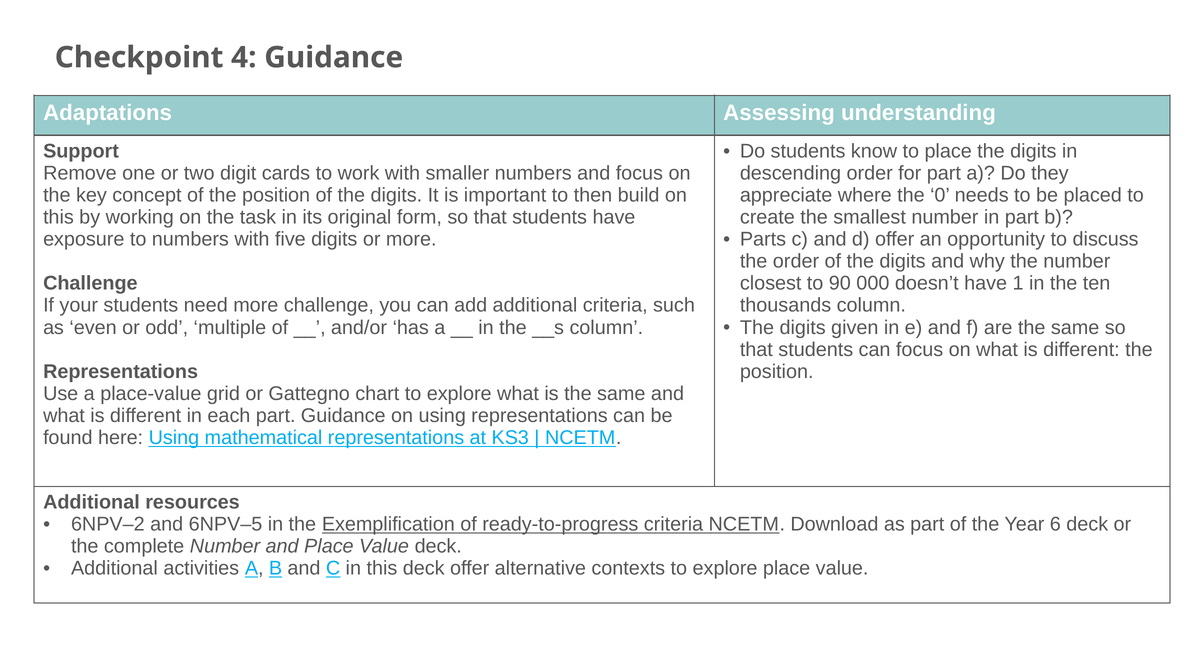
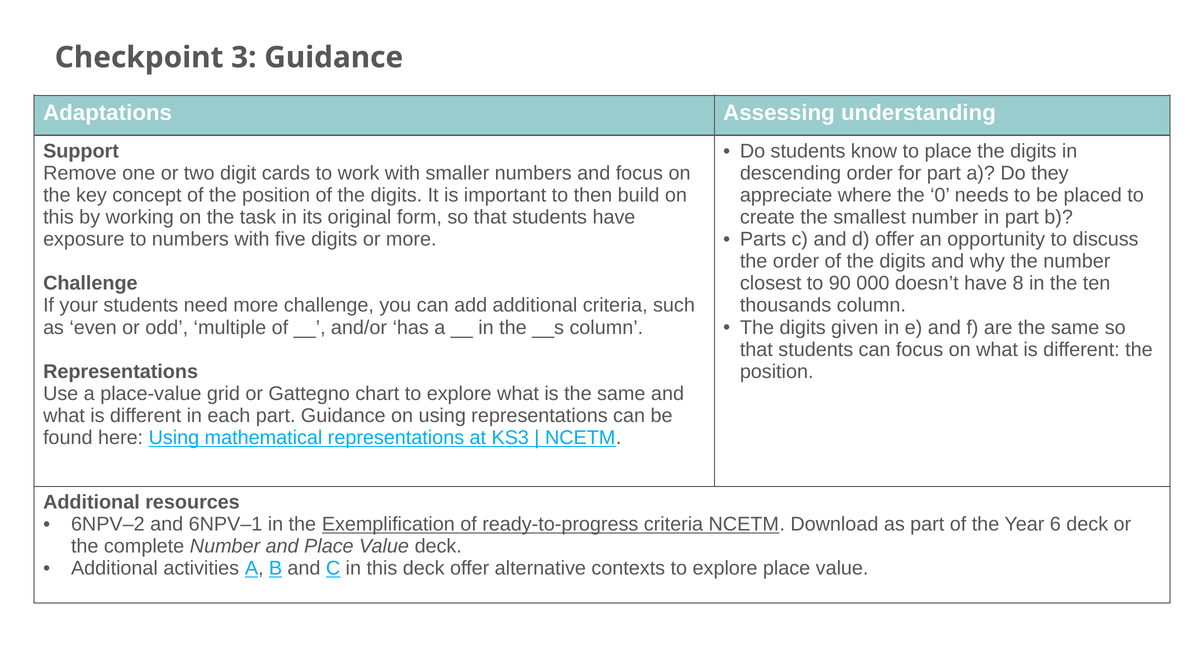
4: 4 -> 3
1: 1 -> 8
6NPV–5: 6NPV–5 -> 6NPV–1
